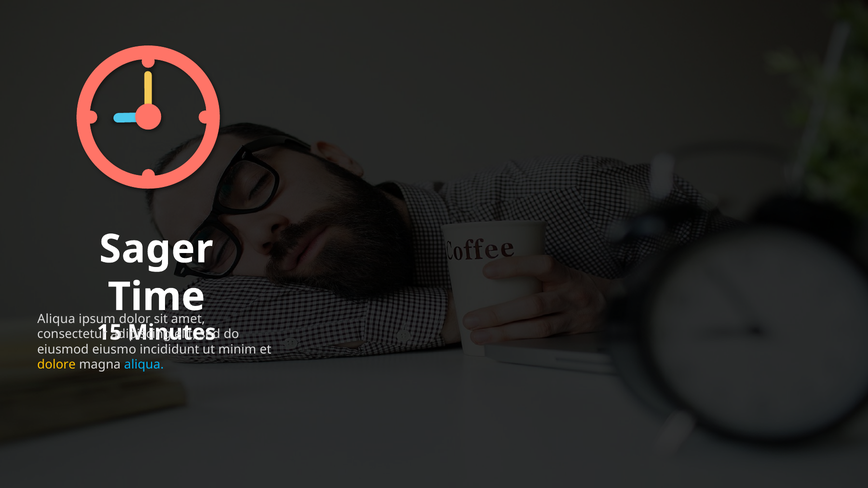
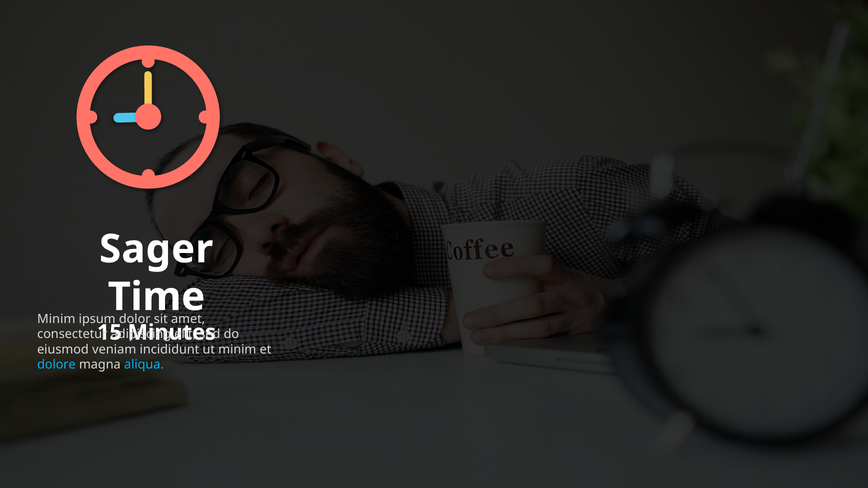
Aliqua at (56, 319): Aliqua -> Minim
eiusmo: eiusmo -> veniam
dolore colour: yellow -> light blue
